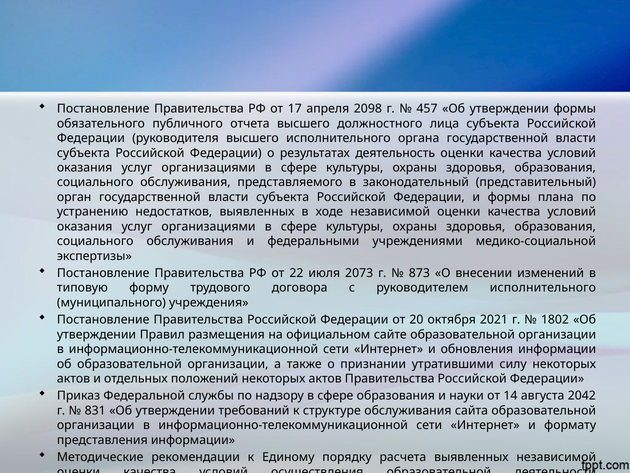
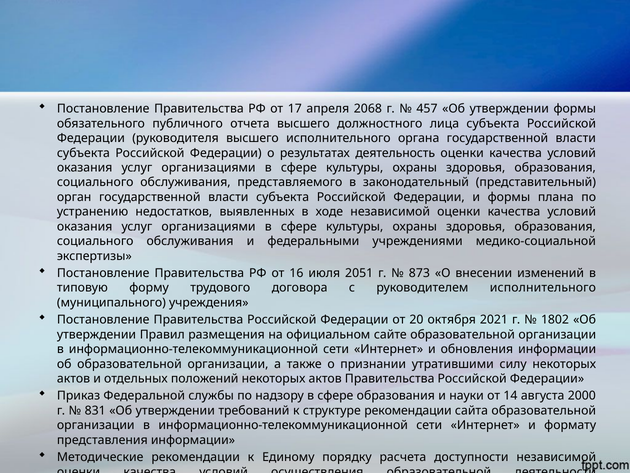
2098: 2098 -> 2068
22: 22 -> 16
2073: 2073 -> 2051
2042: 2042 -> 2000
структуре обслуживания: обслуживания -> рекомендации
расчета выявленных: выявленных -> доступности
